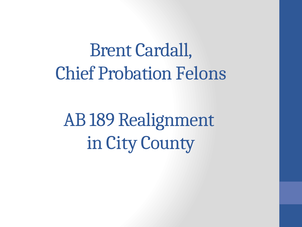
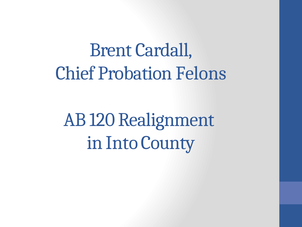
189: 189 -> 120
City: City -> Into
